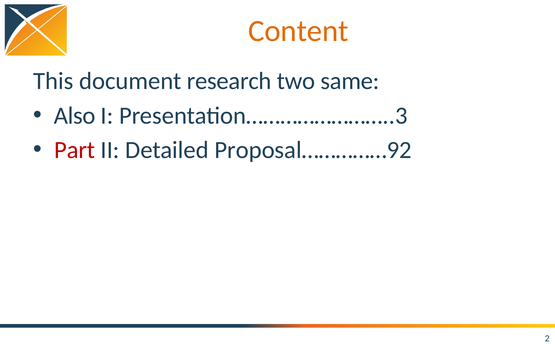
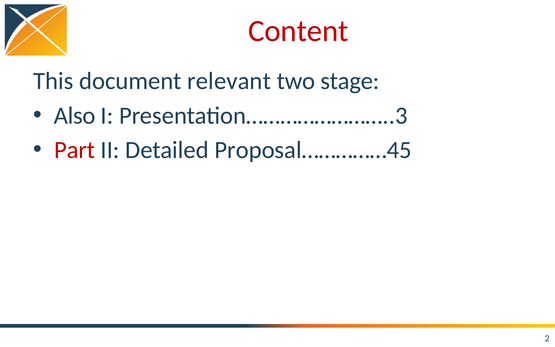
Content colour: orange -> red
research: research -> relevant
same: same -> stage
Proposal……………92: Proposal……………92 -> Proposal……………45
